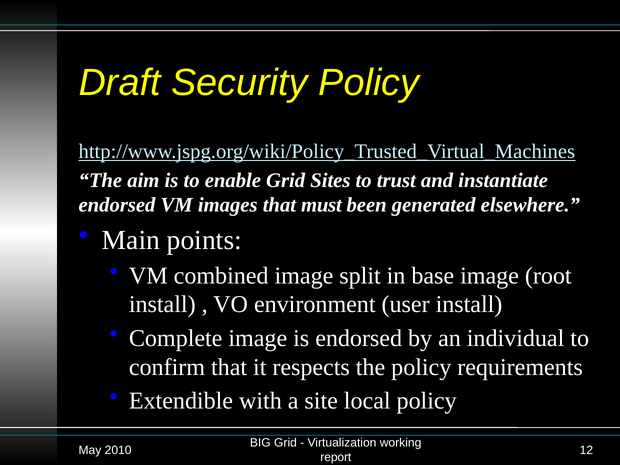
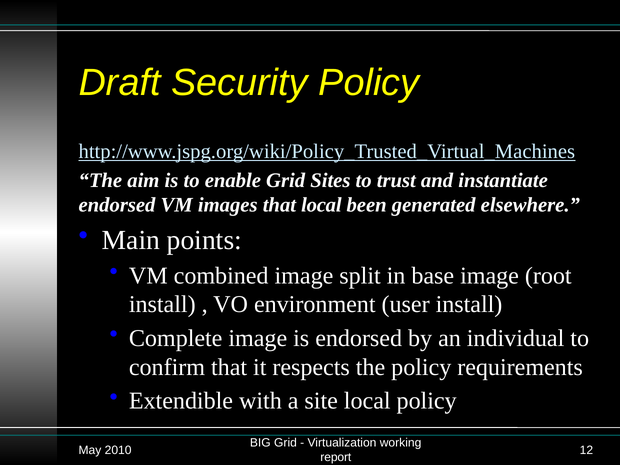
that must: must -> local
